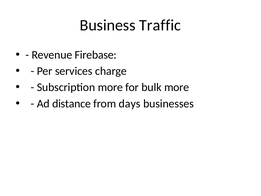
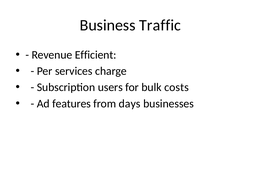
Firebase: Firebase -> Efficient
Subscription more: more -> users
bulk more: more -> costs
distance: distance -> features
